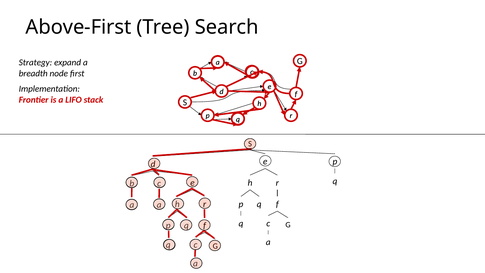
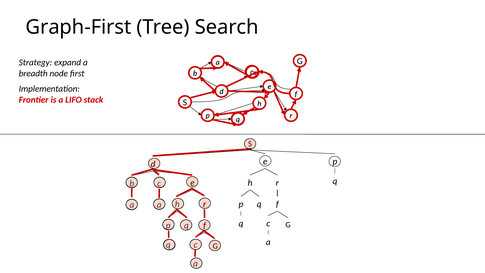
Above-First: Above-First -> Graph-First
